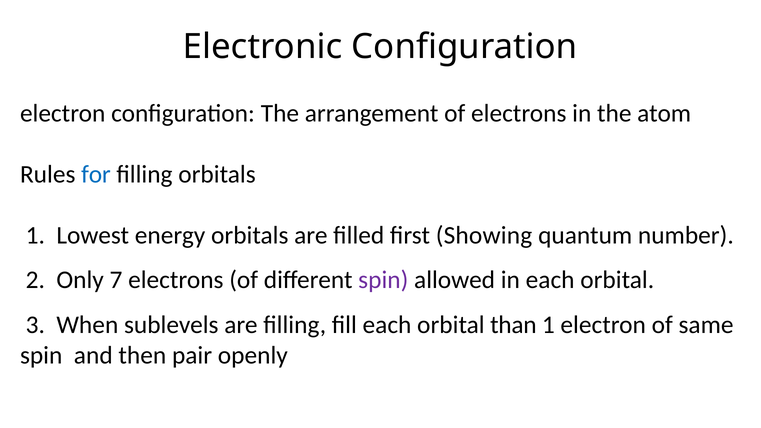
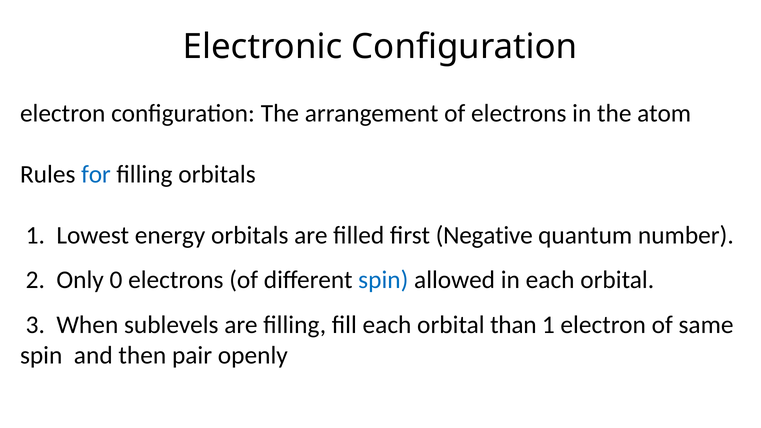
Showing: Showing -> Negative
7: 7 -> 0
spin at (383, 280) colour: purple -> blue
